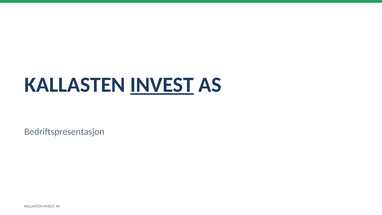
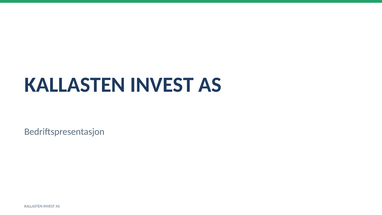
INVEST at (162, 85) underline: present -> none
